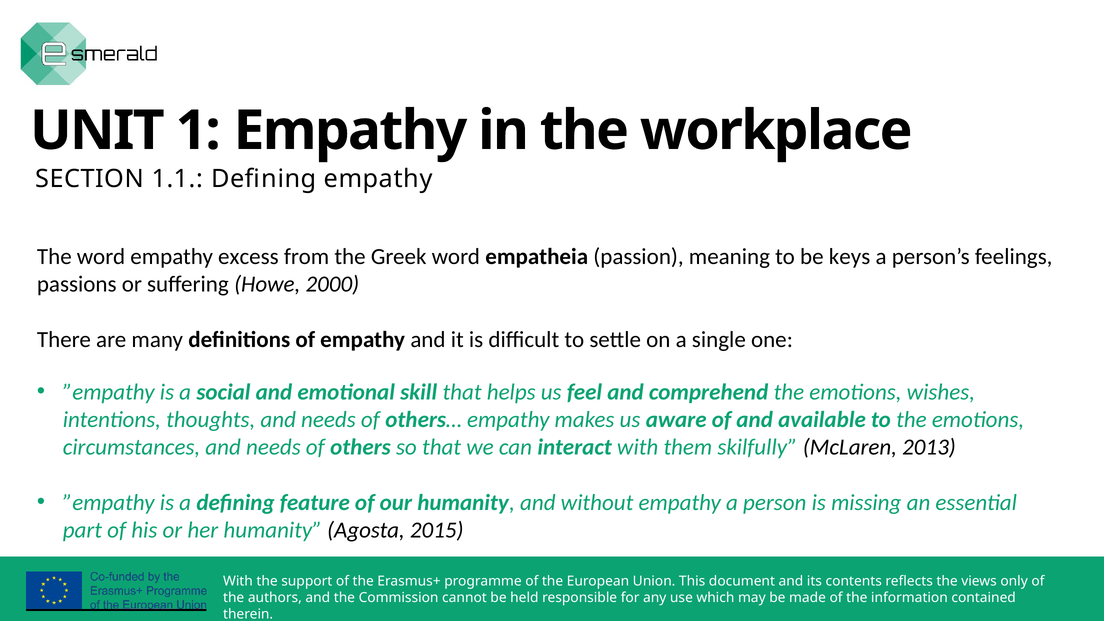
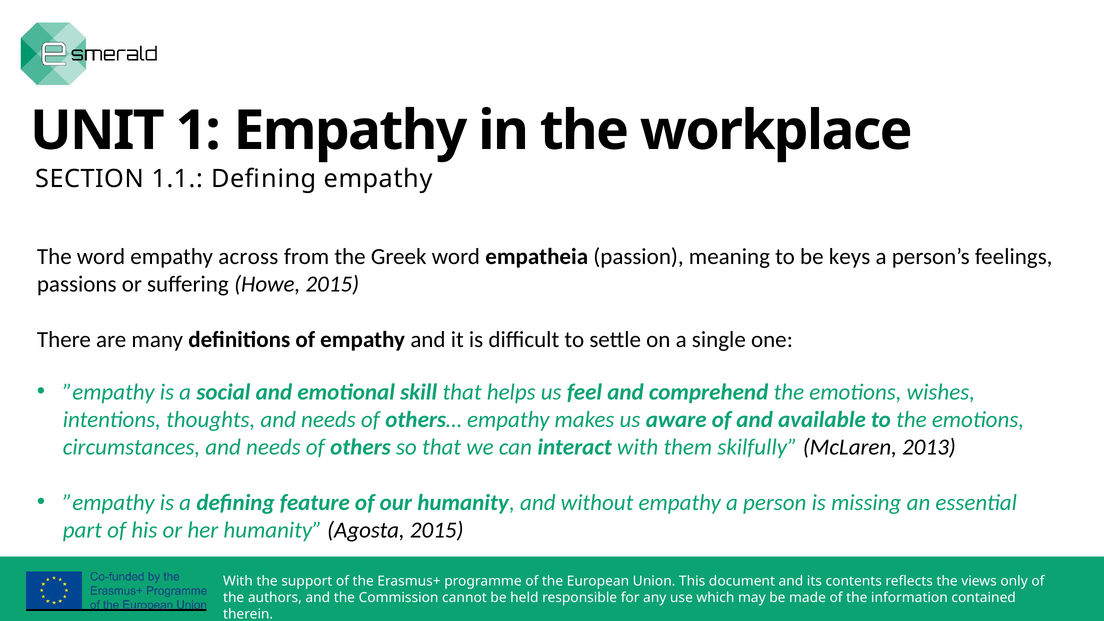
excess: excess -> across
Howe 2000: 2000 -> 2015
